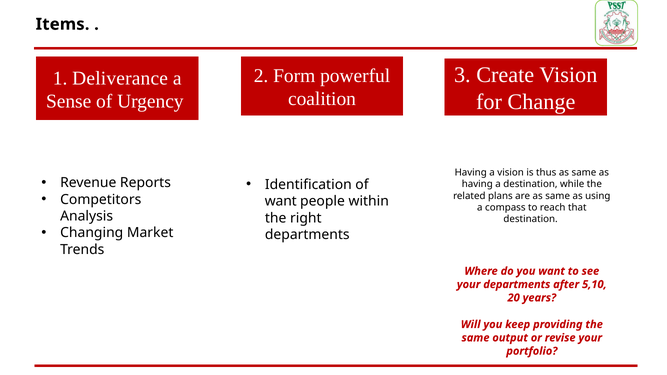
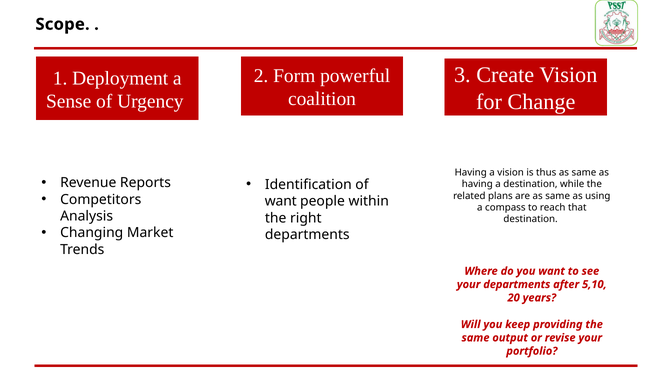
Items: Items -> Scope
Deliverance: Deliverance -> Deployment
